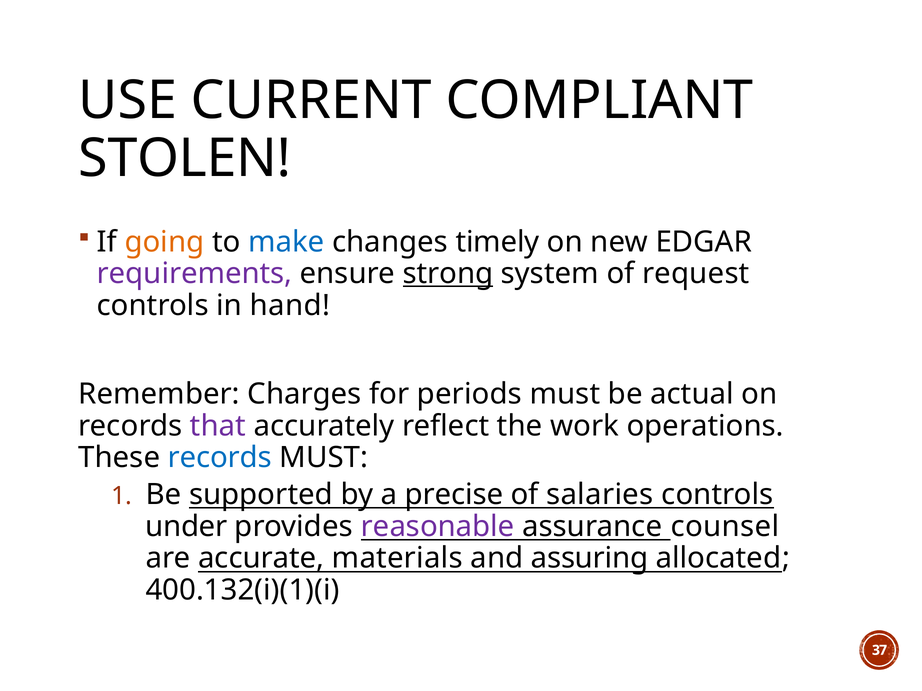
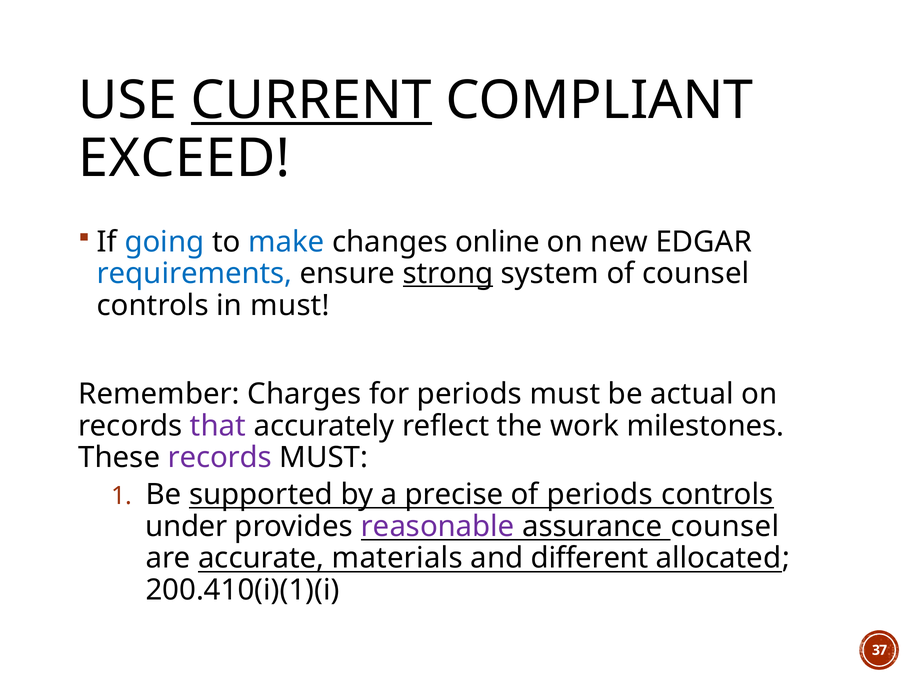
CURRENT underline: none -> present
STOLEN: STOLEN -> EXCEED
going colour: orange -> blue
timely: timely -> online
requirements colour: purple -> blue
of request: request -> counsel
in hand: hand -> must
operations: operations -> milestones
records at (220, 458) colour: blue -> purple
of salaries: salaries -> periods
assuring: assuring -> different
400.132(i)(1)(i: 400.132(i)(1)(i -> 200.410(i)(1)(i
